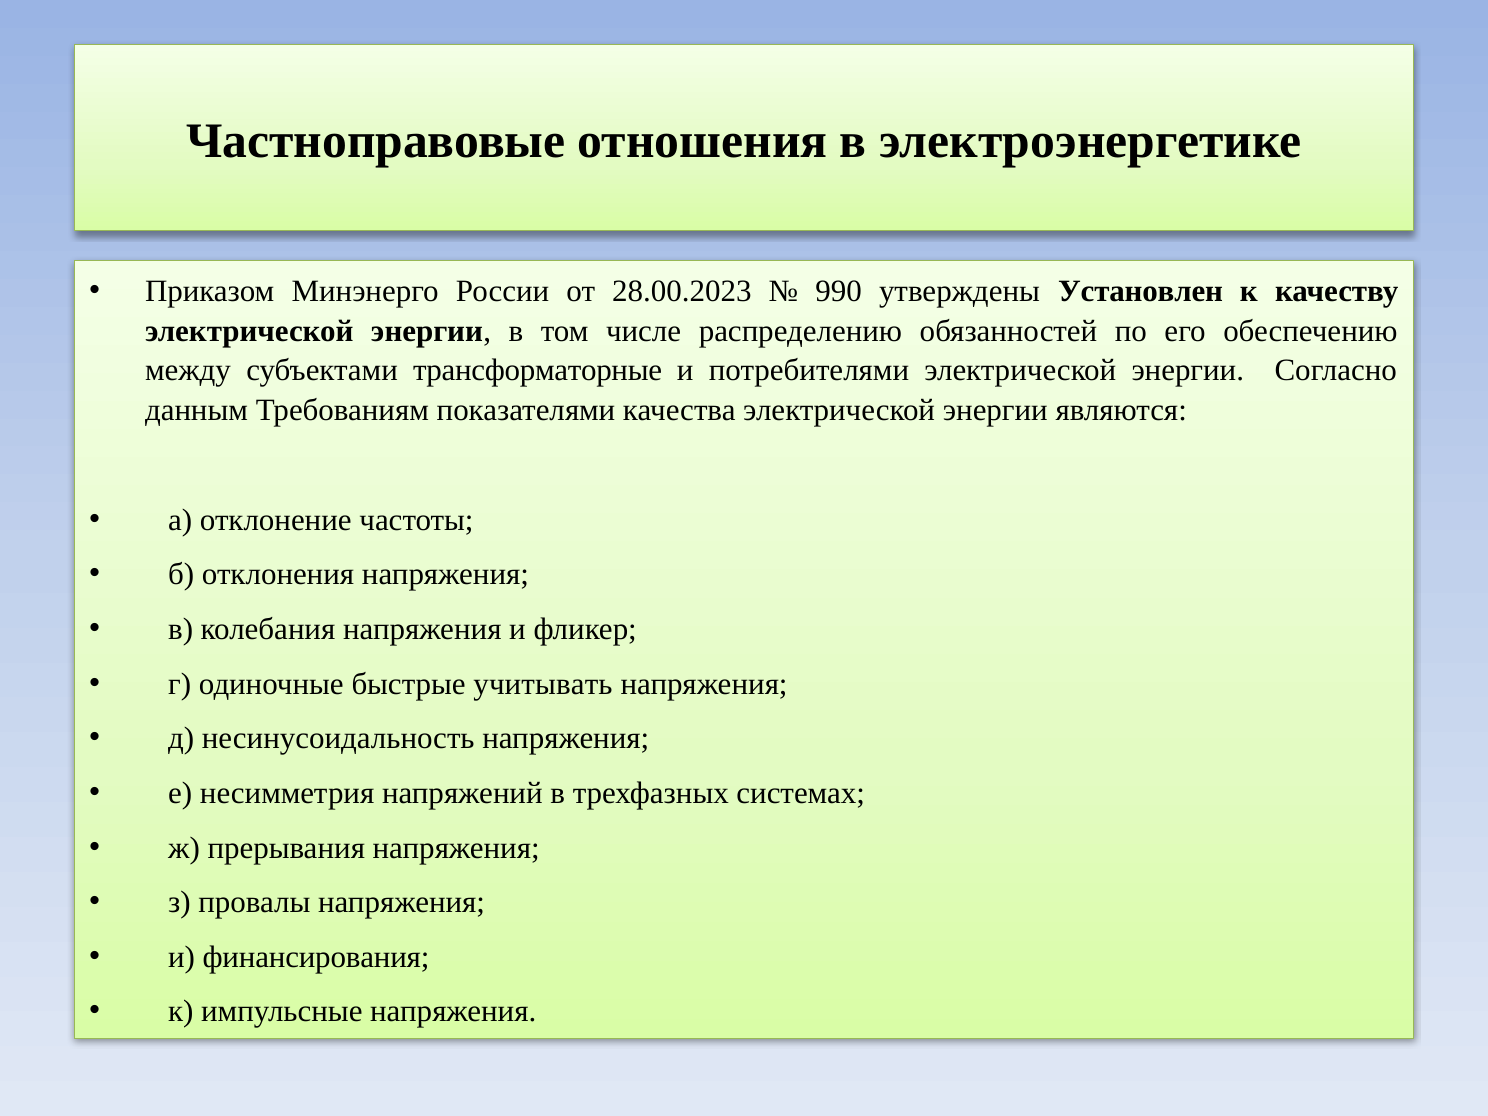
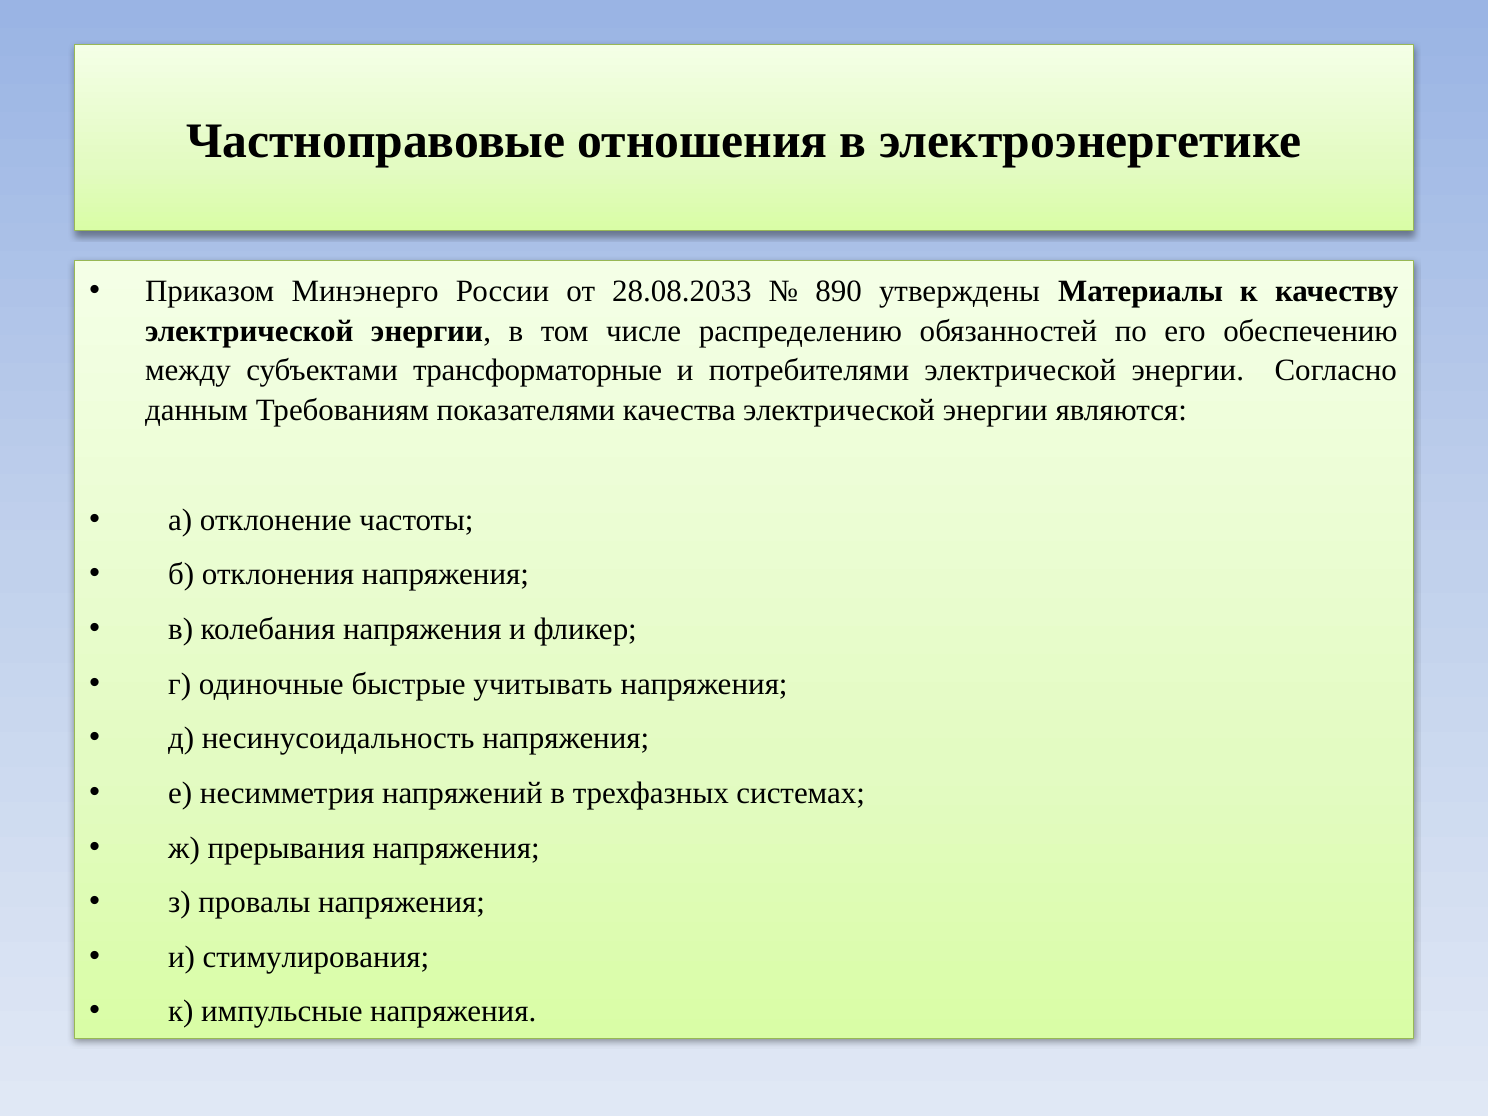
28.00.2023: 28.00.2023 -> 28.08.2033
990: 990 -> 890
Установлен: Установлен -> Материалы
финансирования: финансирования -> стимулирования
